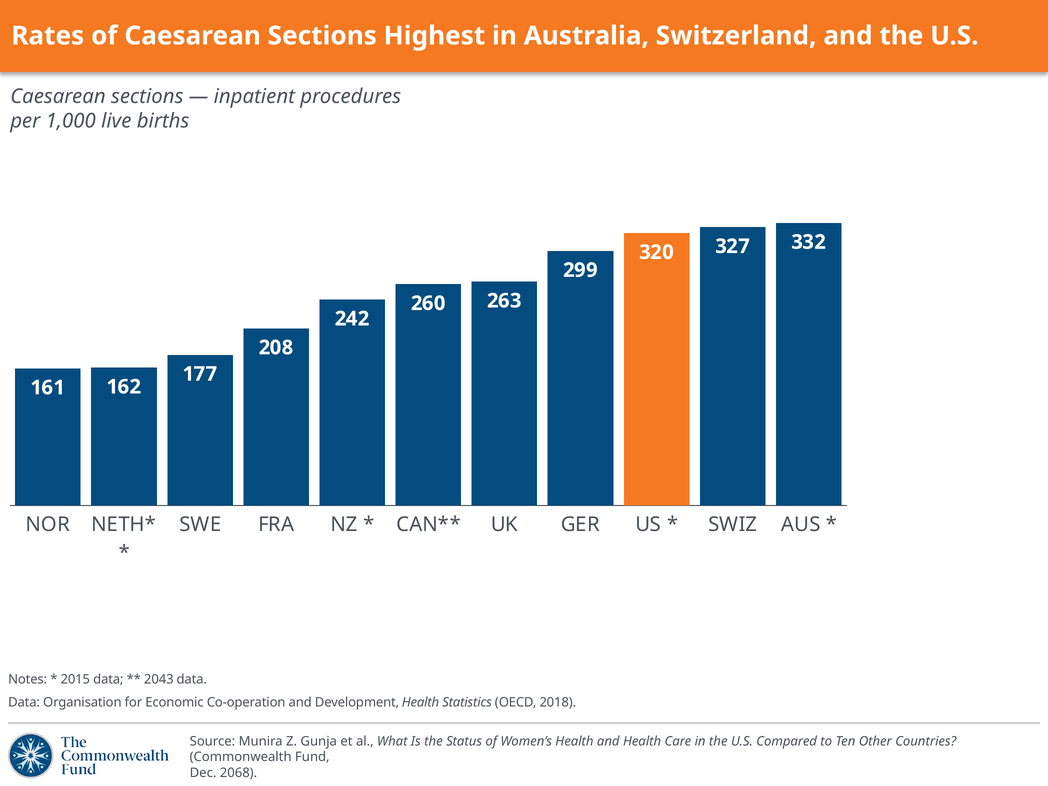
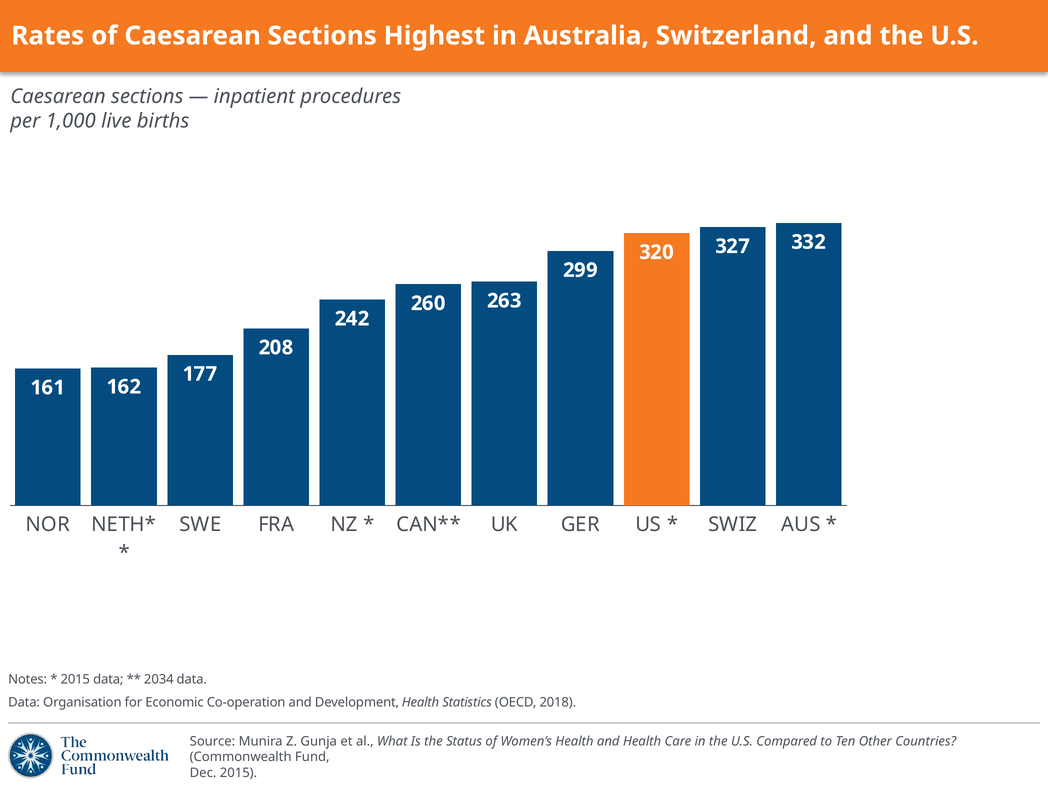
2043: 2043 -> 2034
2068 at (238, 773): 2068 -> 2015
